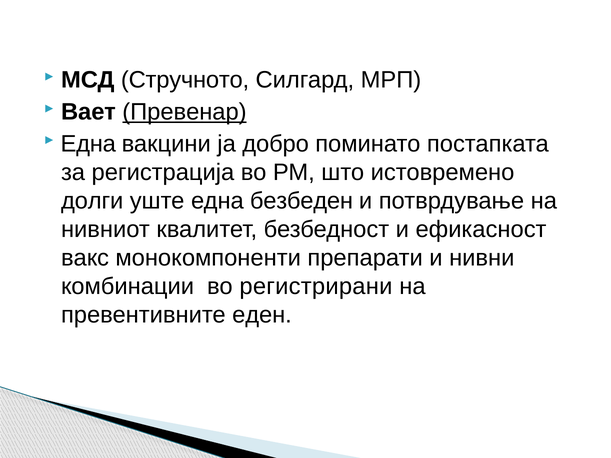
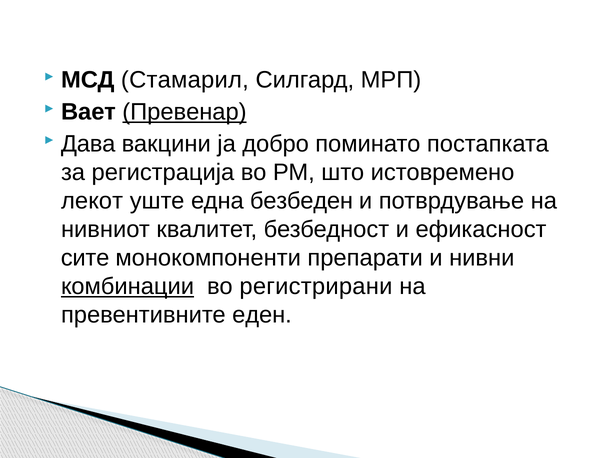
Стручното: Стручното -> Стамарил
Една at (88, 144): Една -> Дава
долги: долги -> лекот
вакс: вакс -> сите
комбинации underline: none -> present
